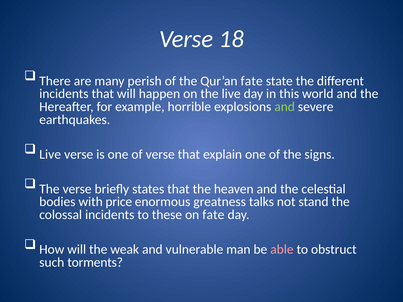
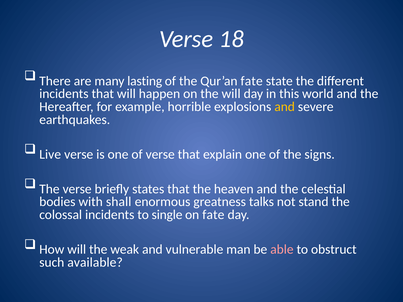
perish: perish -> lasting
the live: live -> will
and at (285, 107) colour: light green -> yellow
price: price -> shall
these: these -> single
torments: torments -> available
